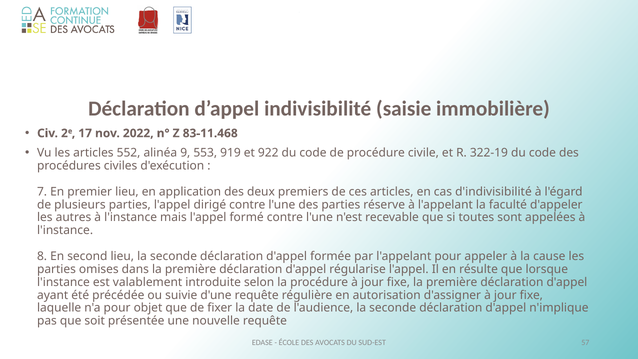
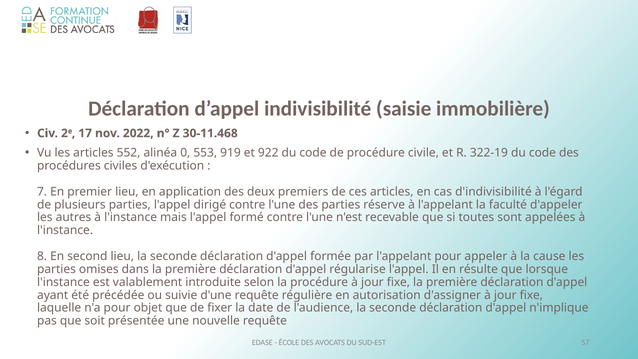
83-11.468: 83-11.468 -> 30-11.468
9: 9 -> 0
